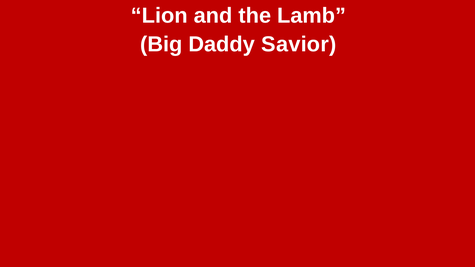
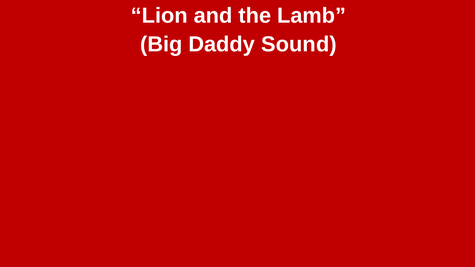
Savior: Savior -> Sound
